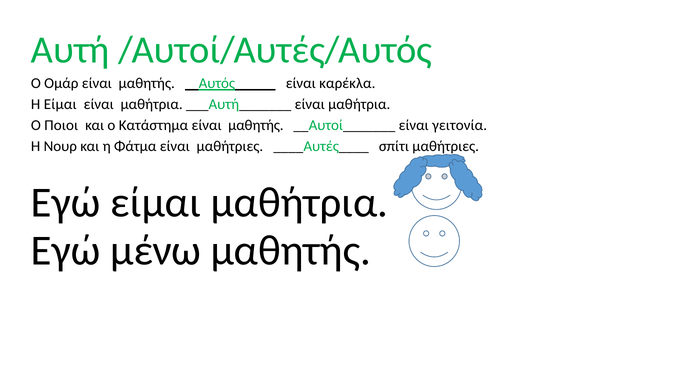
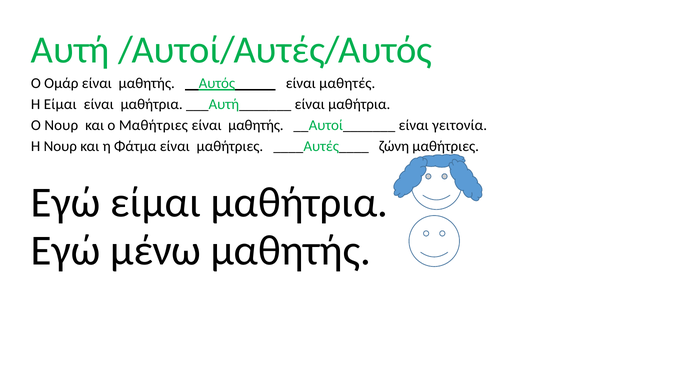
καρέκλα: καρέκλα -> μαθητές
Ο Ποιοι: Ποιοι -> Νουρ
ο Κατάστημα: Κατάστημα -> Μαθήτριες
σπίτι: σπίτι -> ζώνη
